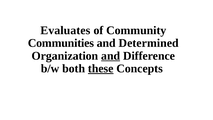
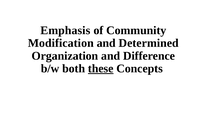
Evaluates: Evaluates -> Emphasis
Communities: Communities -> Modification
and at (111, 56) underline: present -> none
